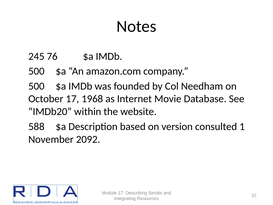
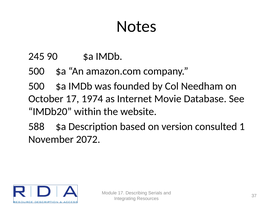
76: 76 -> 90
1968: 1968 -> 1974
2092: 2092 -> 2072
